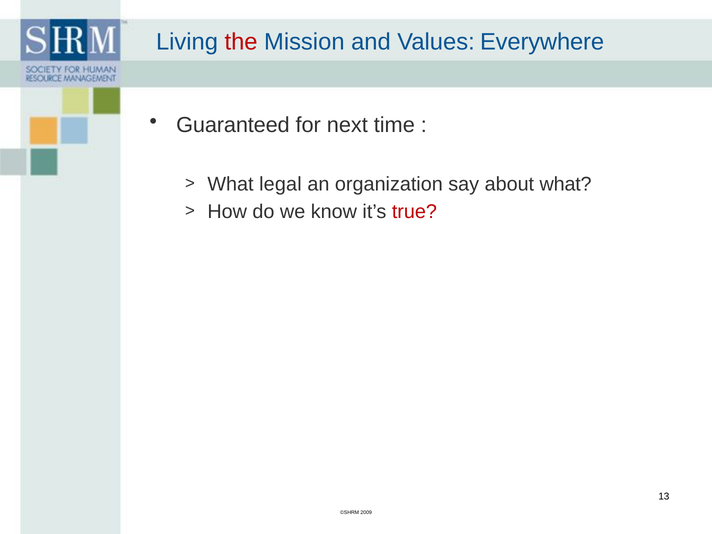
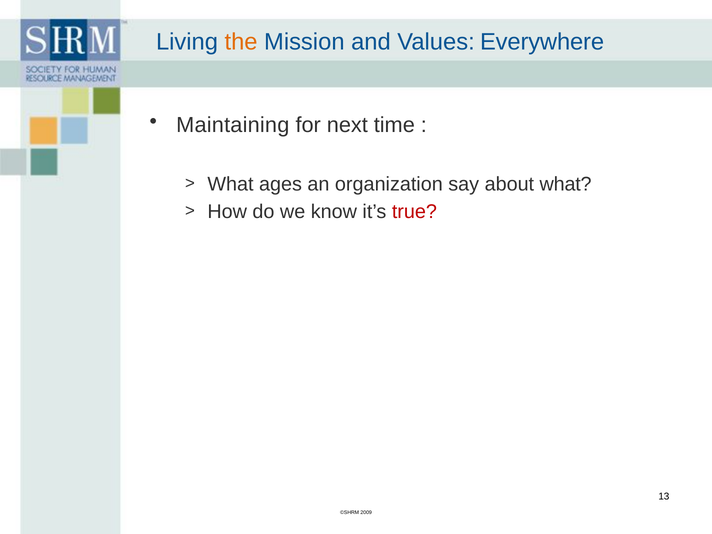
the colour: red -> orange
Guaranteed: Guaranteed -> Maintaining
legal: legal -> ages
